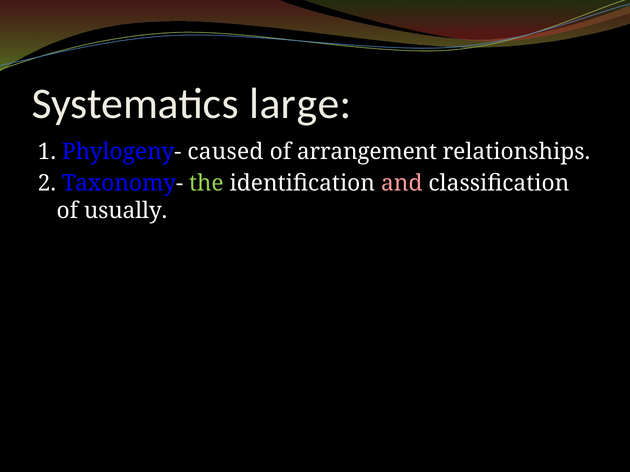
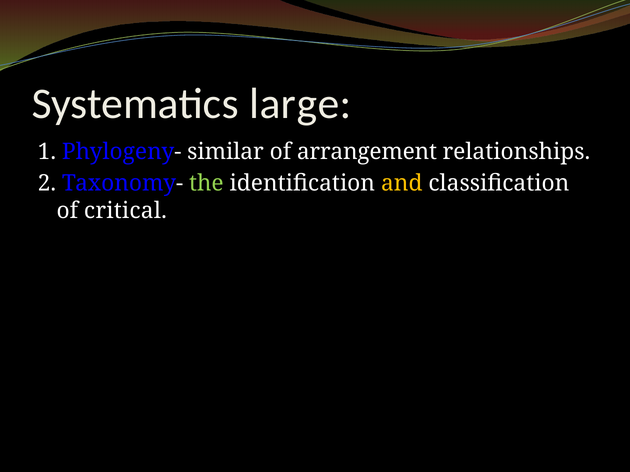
caused: caused -> similar
and colour: pink -> yellow
usually: usually -> critical
